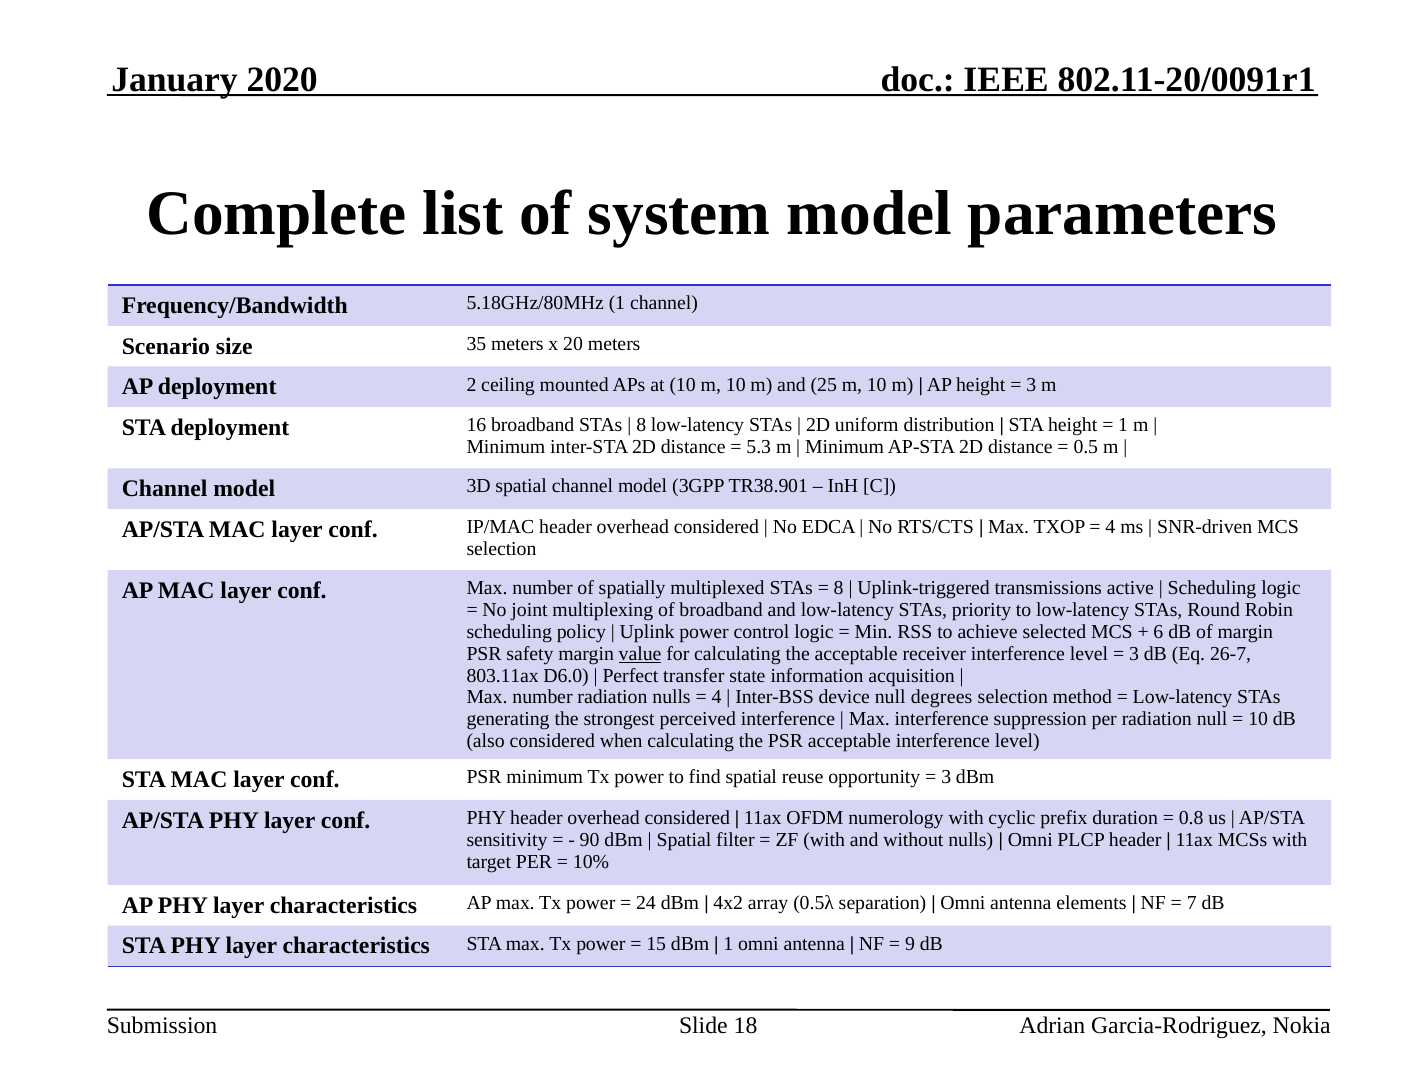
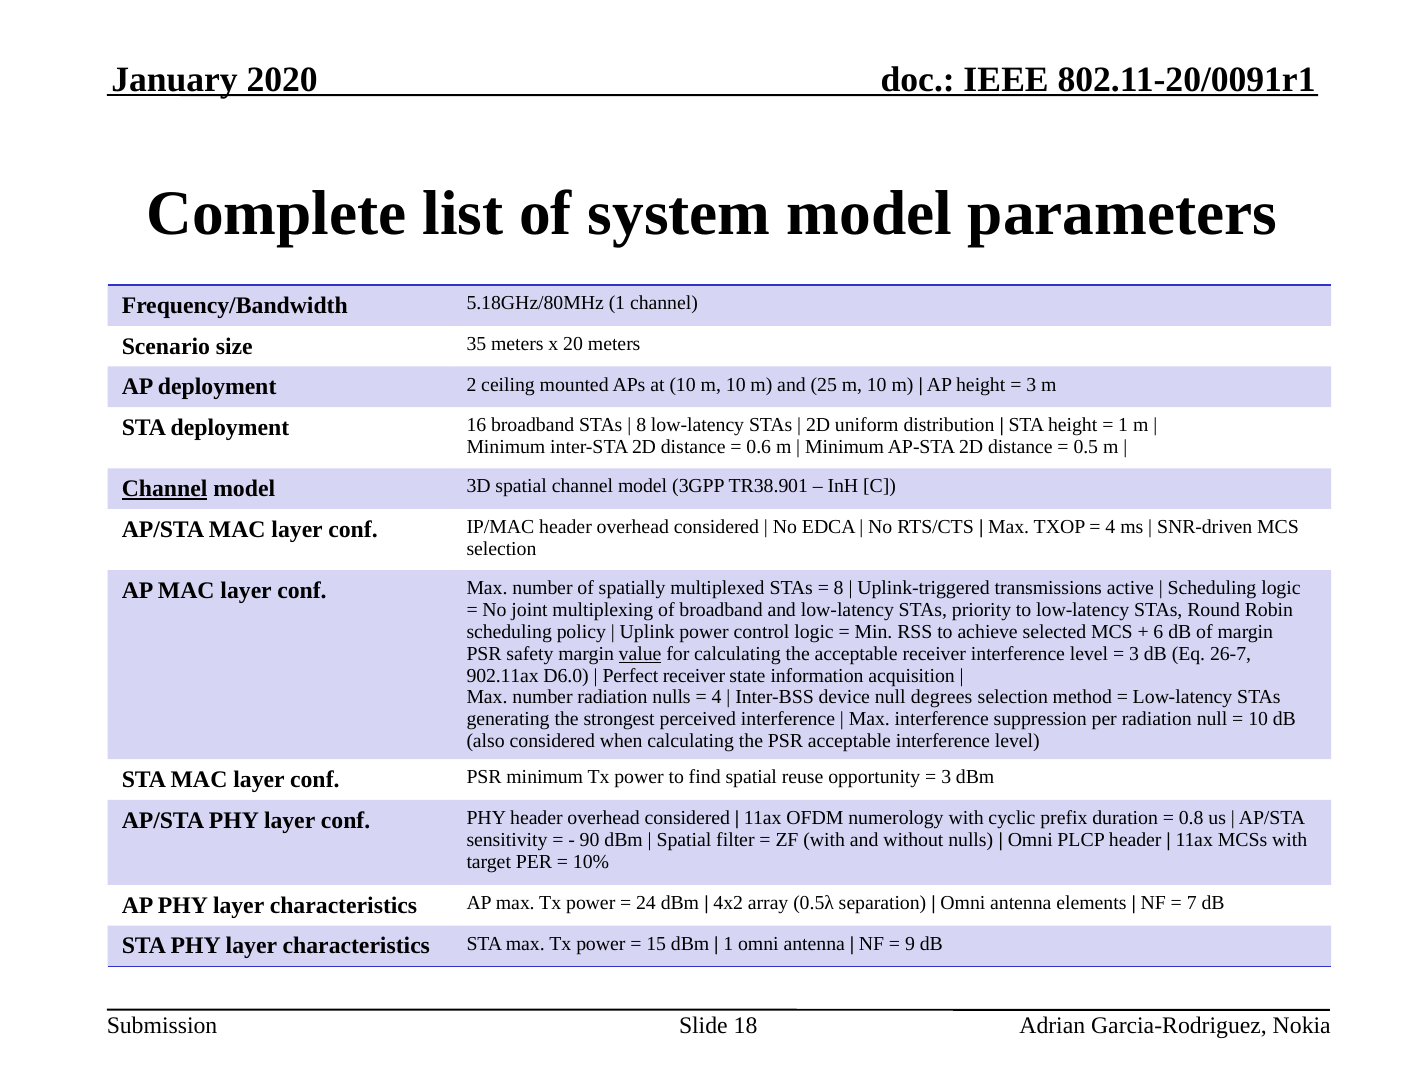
5.3: 5.3 -> 0.6
Channel at (165, 489) underline: none -> present
803.11ax: 803.11ax -> 902.11ax
Perfect transfer: transfer -> receiver
